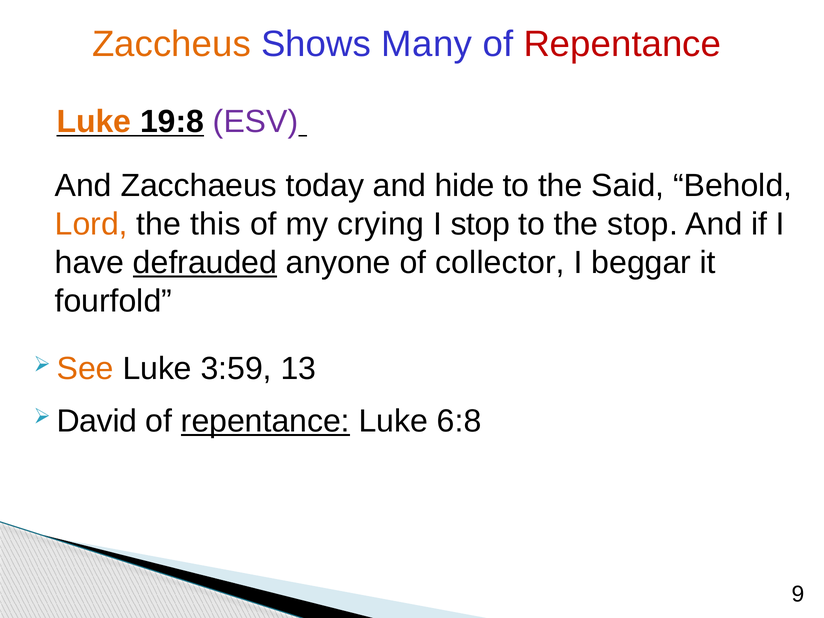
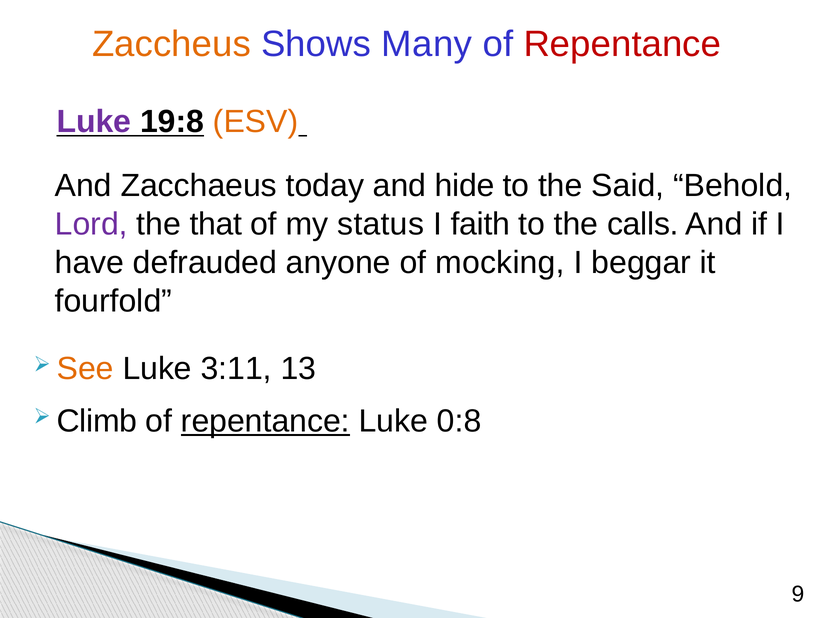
Luke at (94, 122) colour: orange -> purple
ESV colour: purple -> orange
Lord colour: orange -> purple
this: this -> that
crying: crying -> status
I stop: stop -> faith
the stop: stop -> calls
defrauded underline: present -> none
collector: collector -> mocking
3:59: 3:59 -> 3:11
David: David -> Climb
6:8: 6:8 -> 0:8
